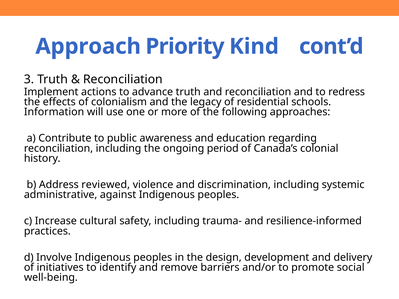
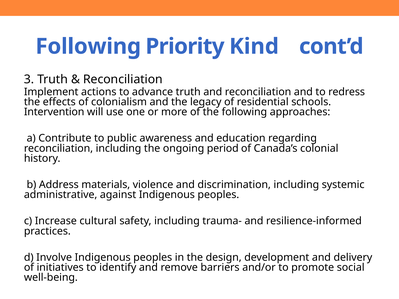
Approach at (88, 46): Approach -> Following
Information: Information -> Intervention
reviewed: reviewed -> materials
